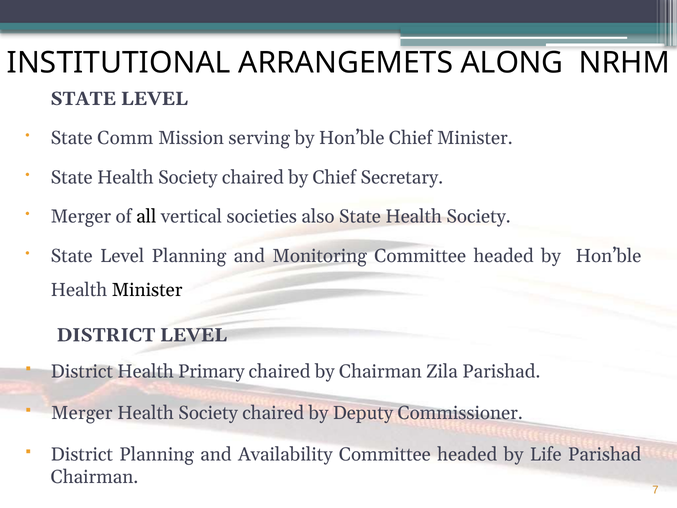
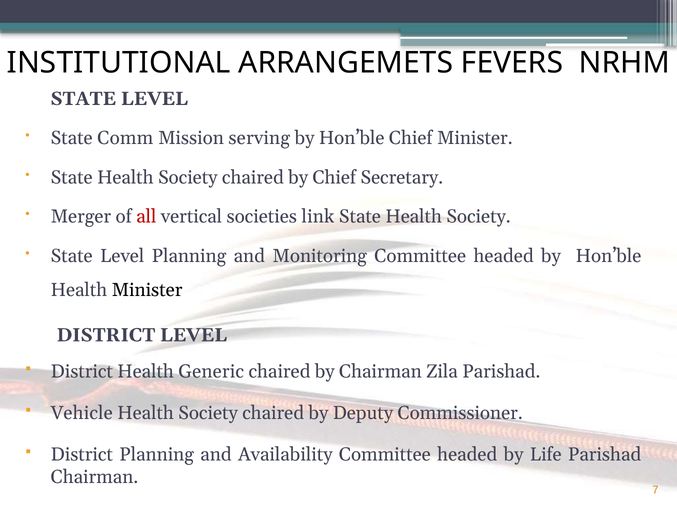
ALONG: ALONG -> FEVERS
all colour: black -> red
also: also -> link
Primary: Primary -> Generic
Merger at (82, 413): Merger -> Vehicle
